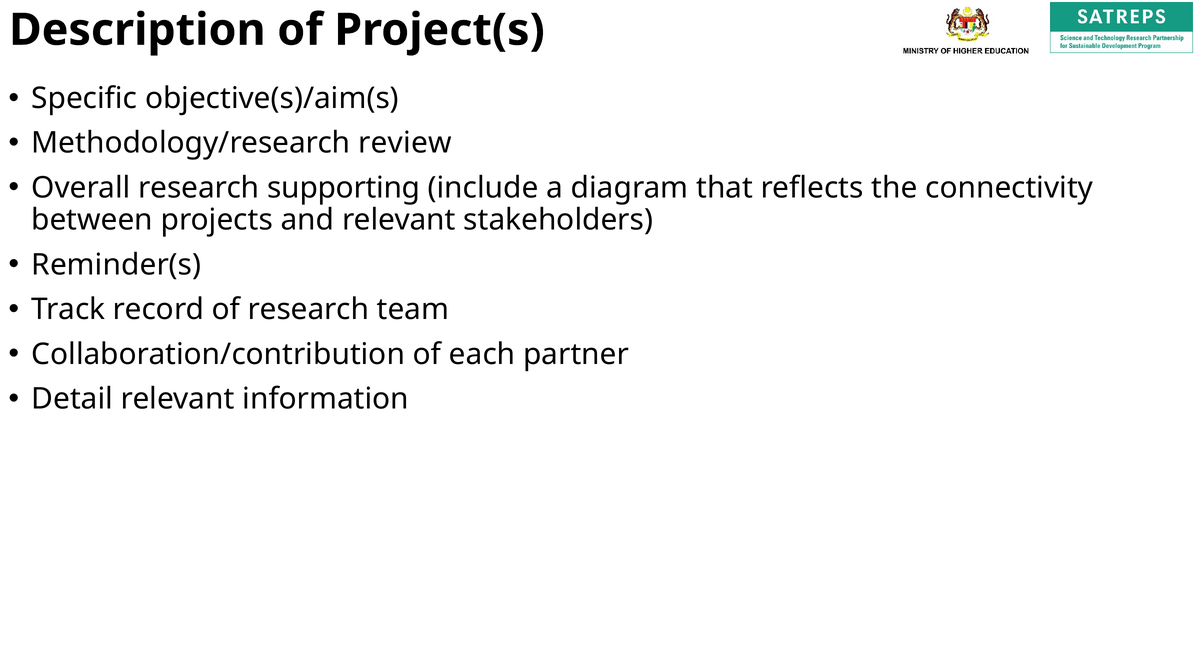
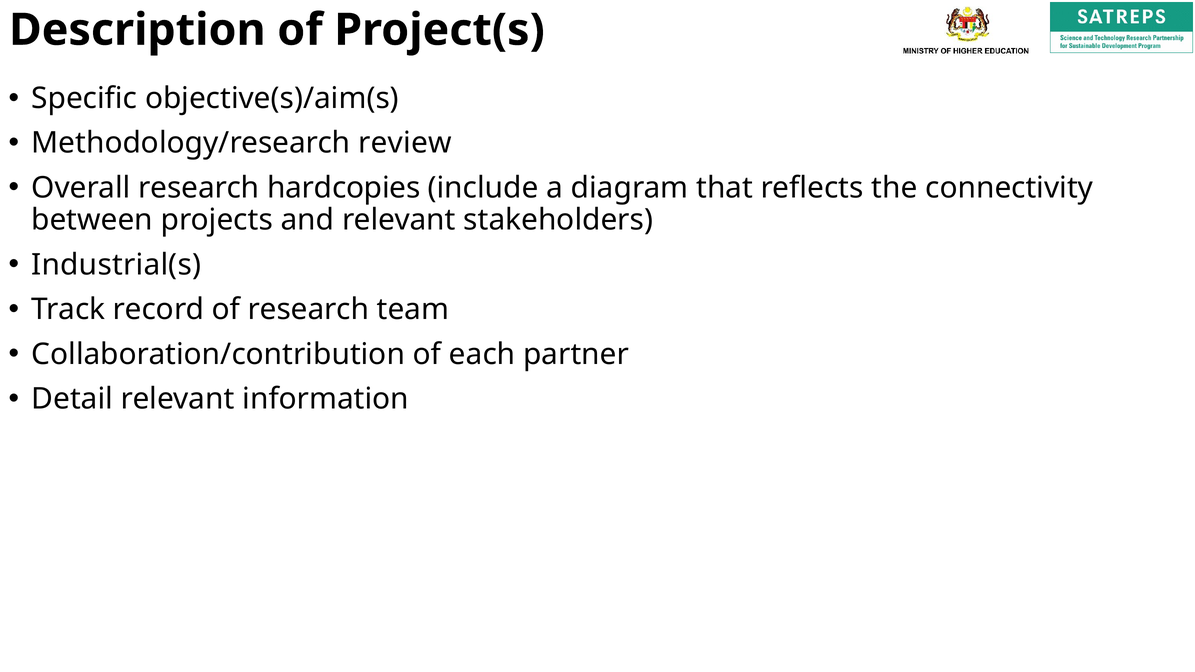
supporting: supporting -> hardcopies
Reminder(s: Reminder(s -> Industrial(s
